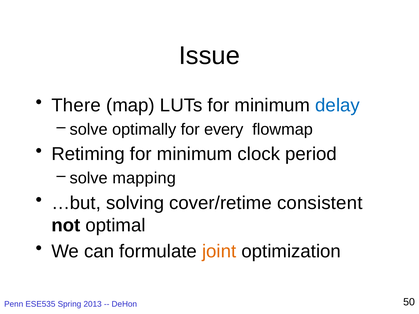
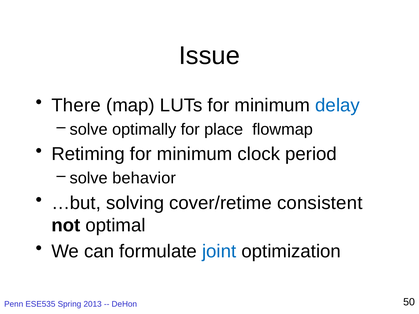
every: every -> place
mapping: mapping -> behavior
joint colour: orange -> blue
